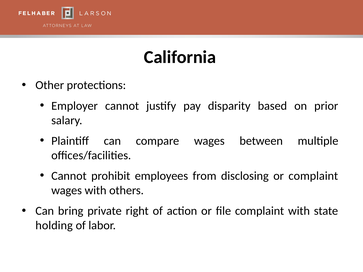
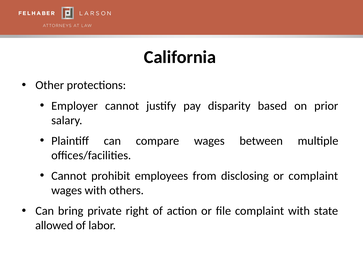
holding: holding -> allowed
